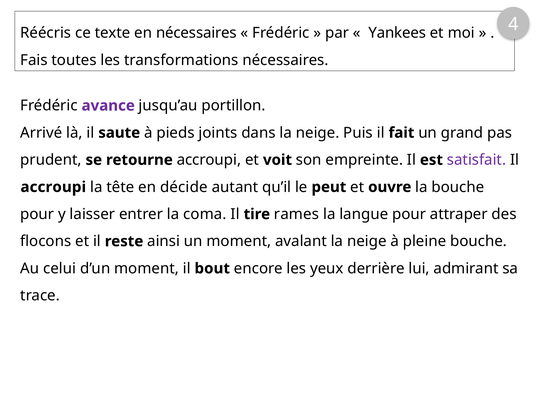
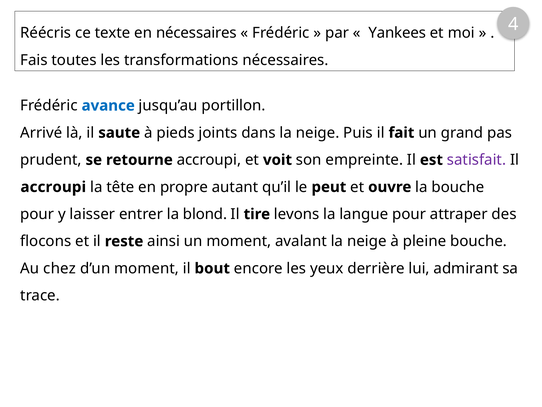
avance colour: purple -> blue
décide: décide -> propre
coma: coma -> blond
rames: rames -> levons
celui: celui -> chez
